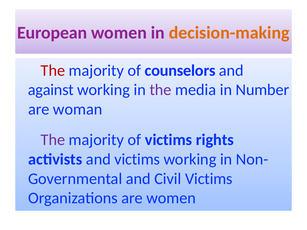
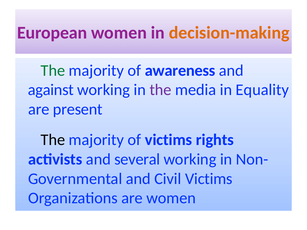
The at (53, 71) colour: red -> green
counselors: counselors -> awareness
Number: Number -> Equality
woman: woman -> present
The at (53, 140) colour: purple -> black
and victims: victims -> several
